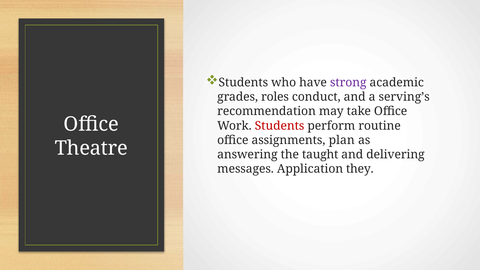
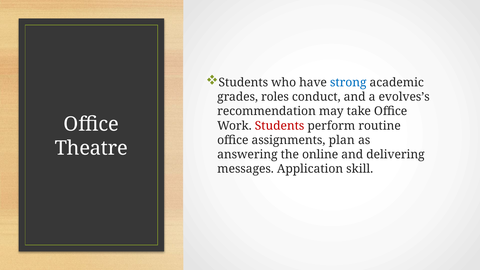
strong colour: purple -> blue
serving’s: serving’s -> evolves’s
taught: taught -> online
they: they -> skill
